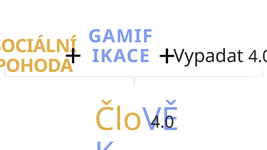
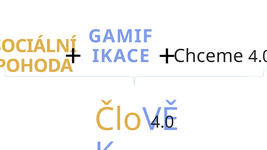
Vypadat: Vypadat -> Chceme
